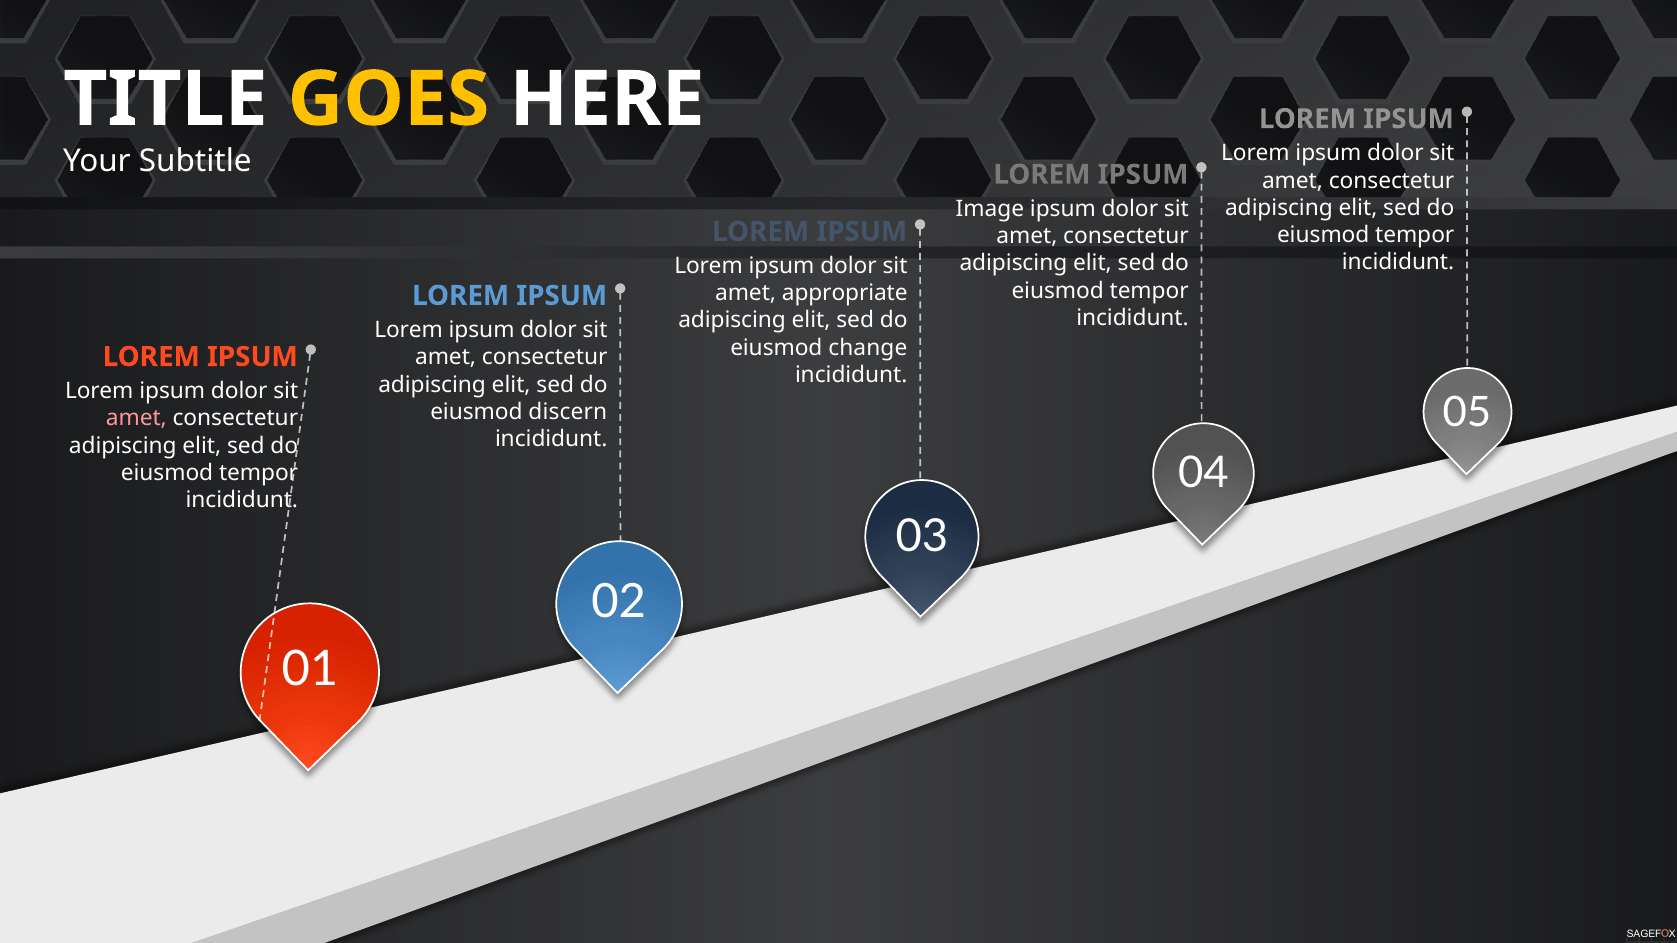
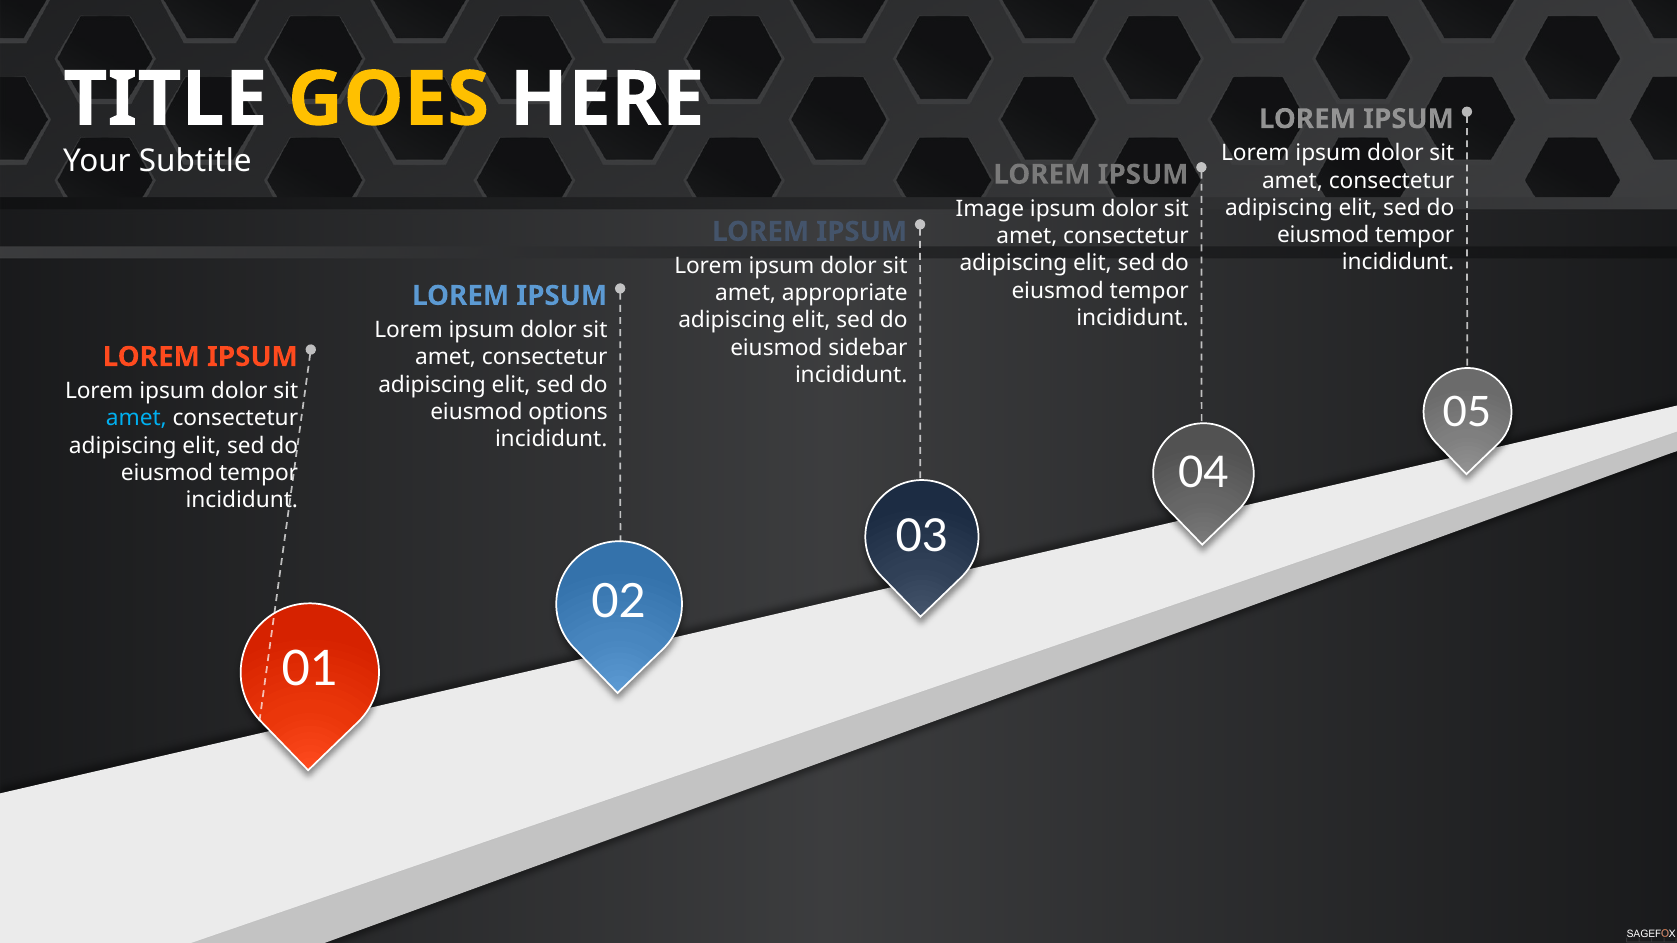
change: change -> sidebar
discern: discern -> options
amet at (136, 418) colour: pink -> light blue
